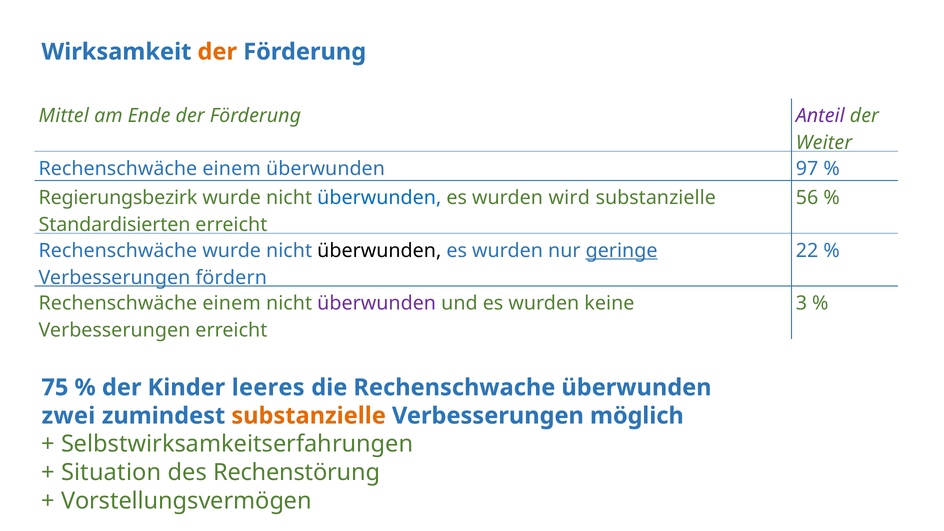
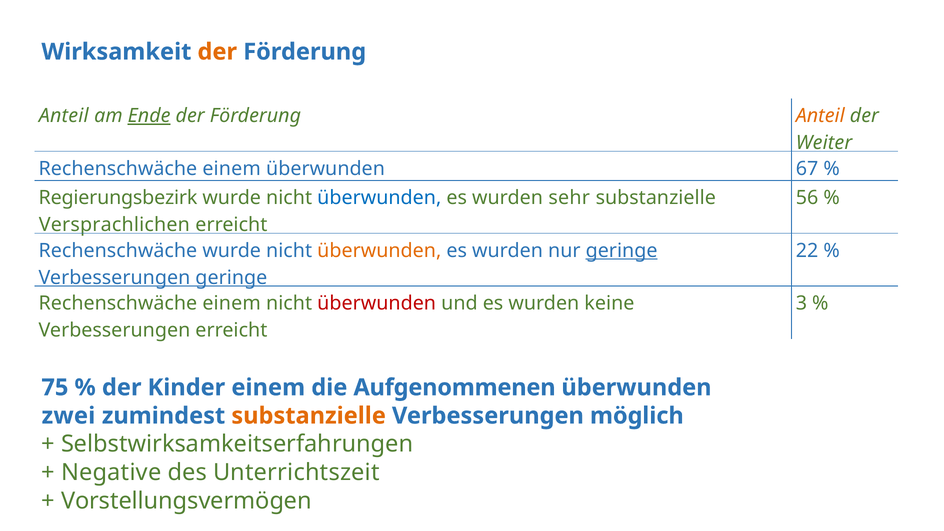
Mittel at (64, 116): Mittel -> Anteil
Ende underline: none -> present
Anteil at (820, 116) colour: purple -> orange
97: 97 -> 67
wird: wird -> sehr
Standardisierten: Standardisierten -> Versprachlichen
überwunden at (379, 251) colour: black -> orange
Verbesserungen fördern: fördern -> geringe
überwunden at (377, 303) colour: purple -> red
Kinder leeres: leeres -> einem
Rechenschwache: Rechenschwache -> Aufgenommenen
Situation: Situation -> Negative
Rechenstörung: Rechenstörung -> Unterrichtszeit
